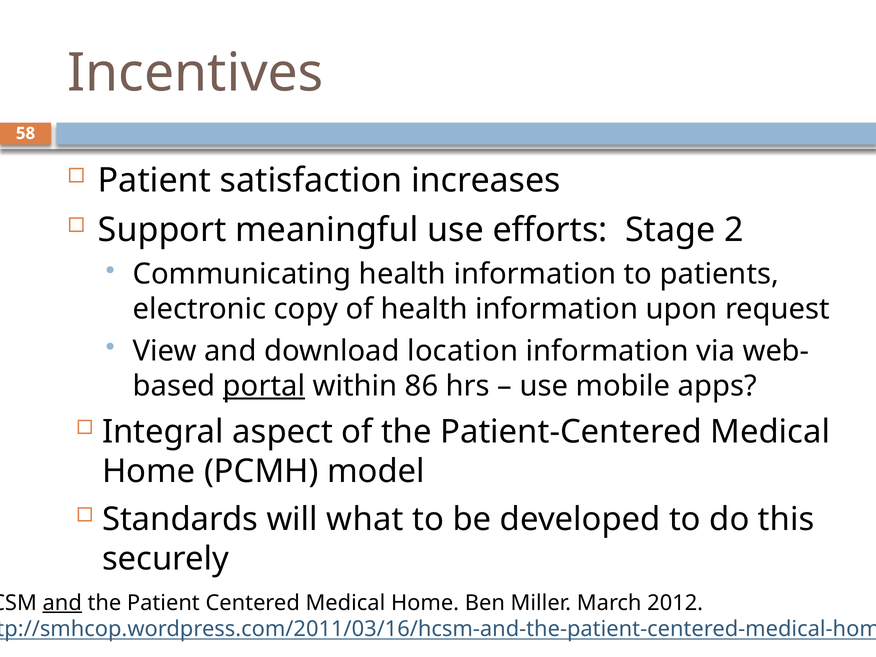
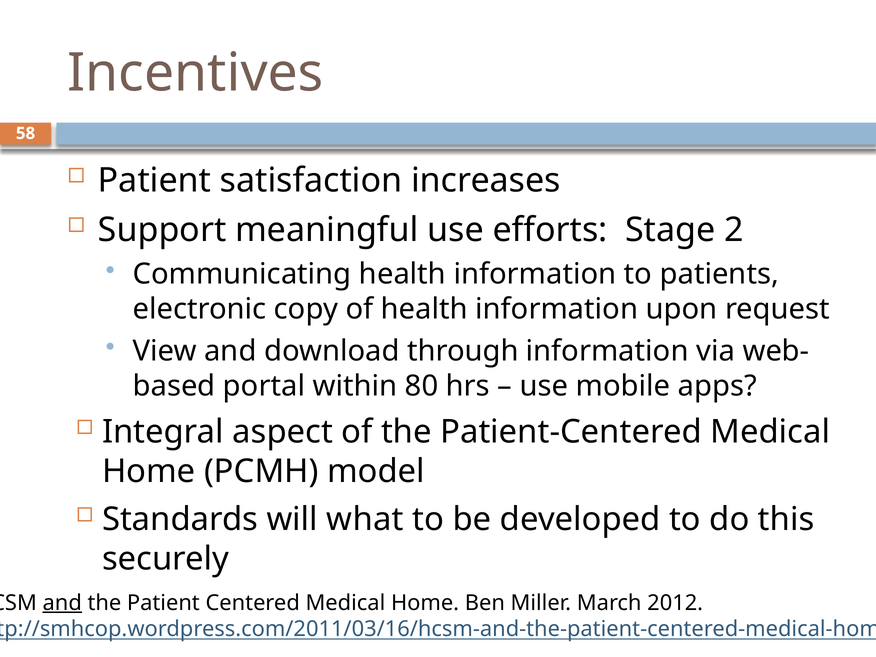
location: location -> through
portal underline: present -> none
86: 86 -> 80
